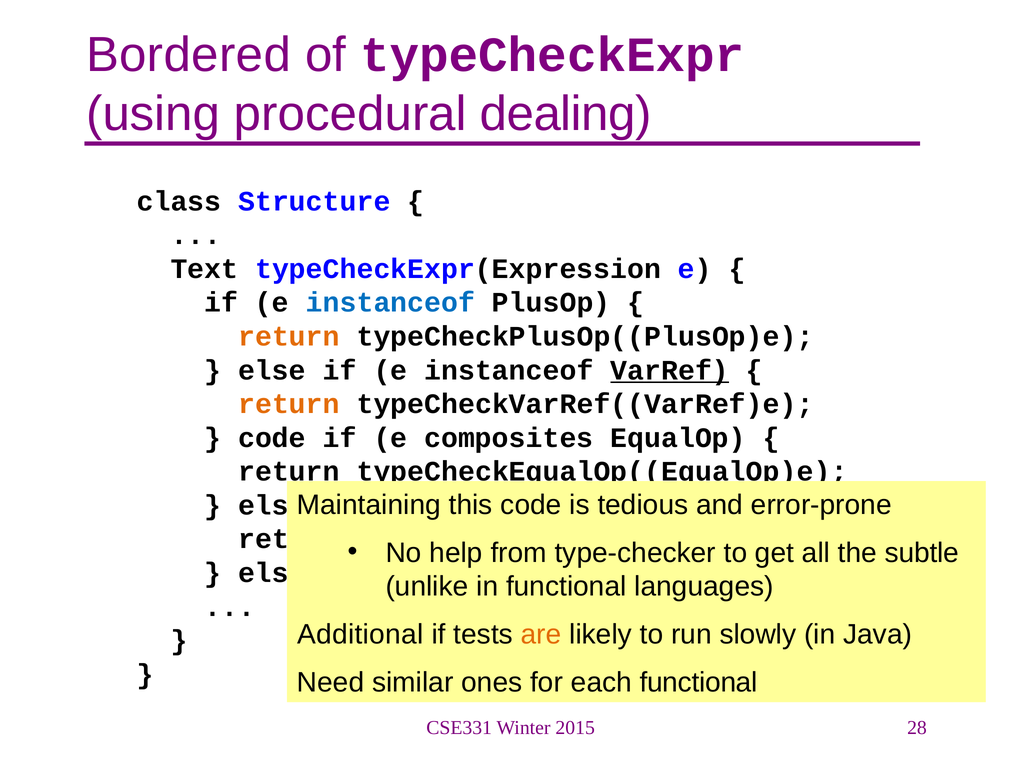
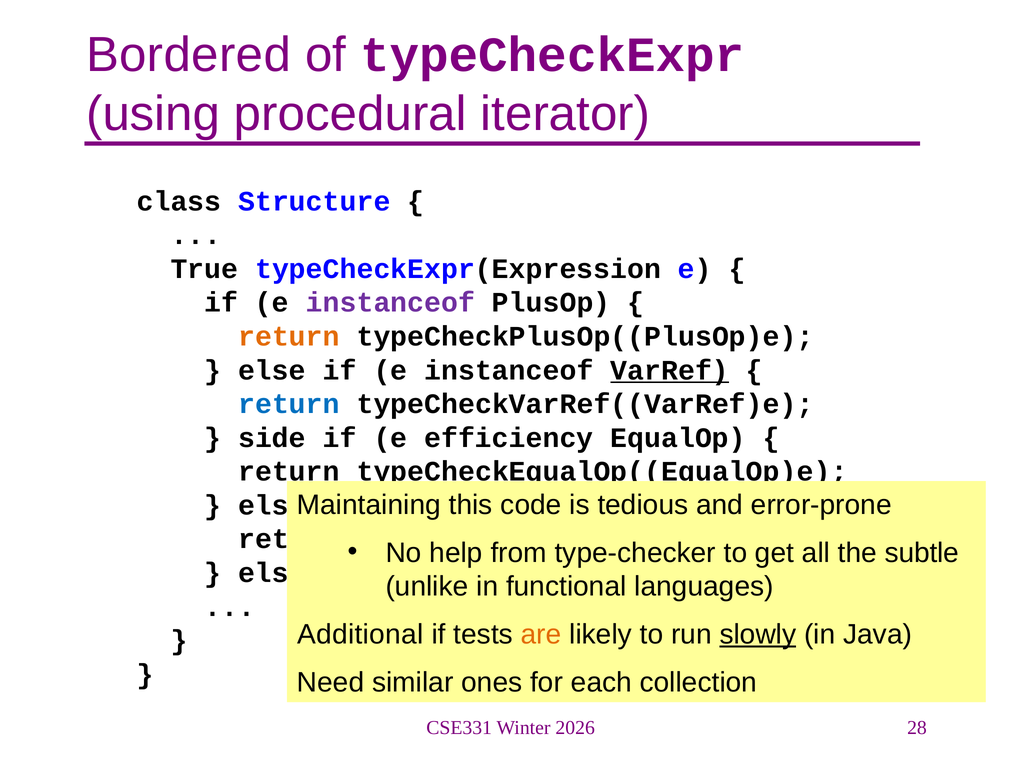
dealing: dealing -> iterator
Text: Text -> True
instanceof at (390, 303) colour: blue -> purple
return at (289, 404) colour: orange -> blue
code at (272, 438): code -> side
composites: composites -> efficiency
slowly underline: none -> present
each functional: functional -> collection
2015: 2015 -> 2026
